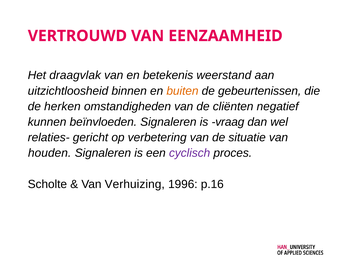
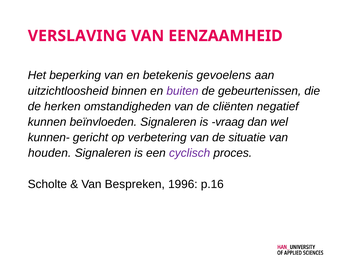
VERTROUWD: VERTROUWD -> VERSLAVING
draagvlak: draagvlak -> beperking
weerstand: weerstand -> gevoelens
buiten colour: orange -> purple
relaties-: relaties- -> kunnen-
Verhuizing: Verhuizing -> Bespreken
